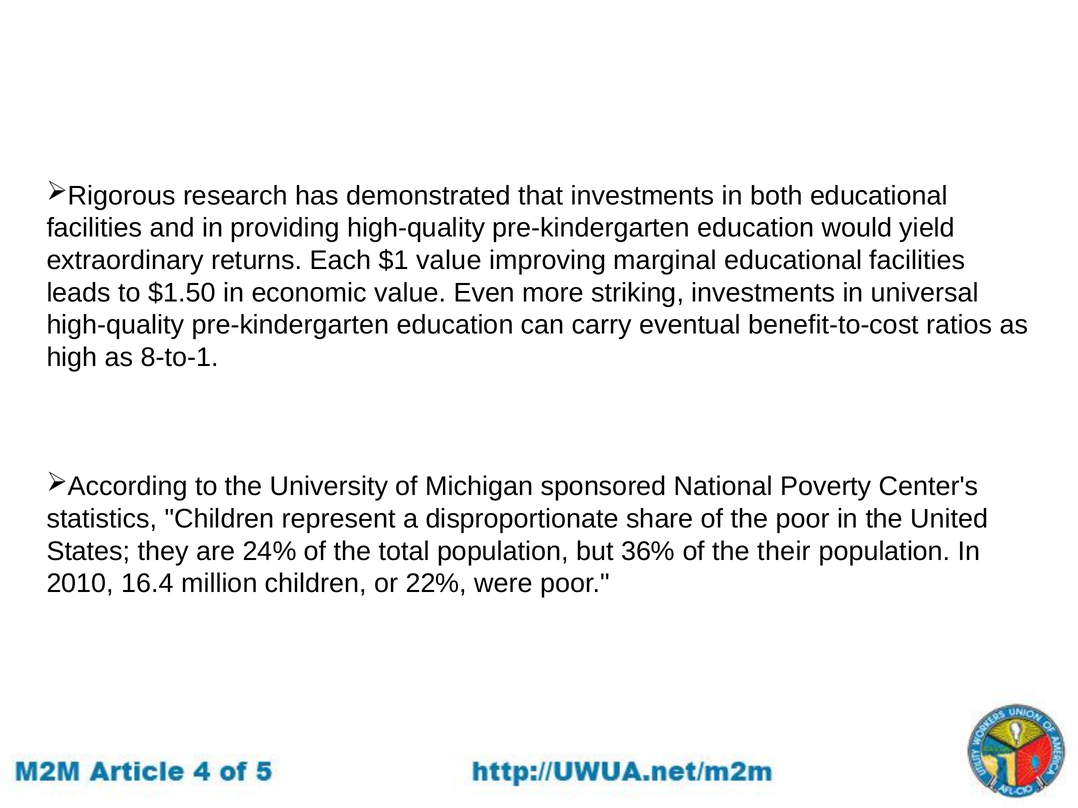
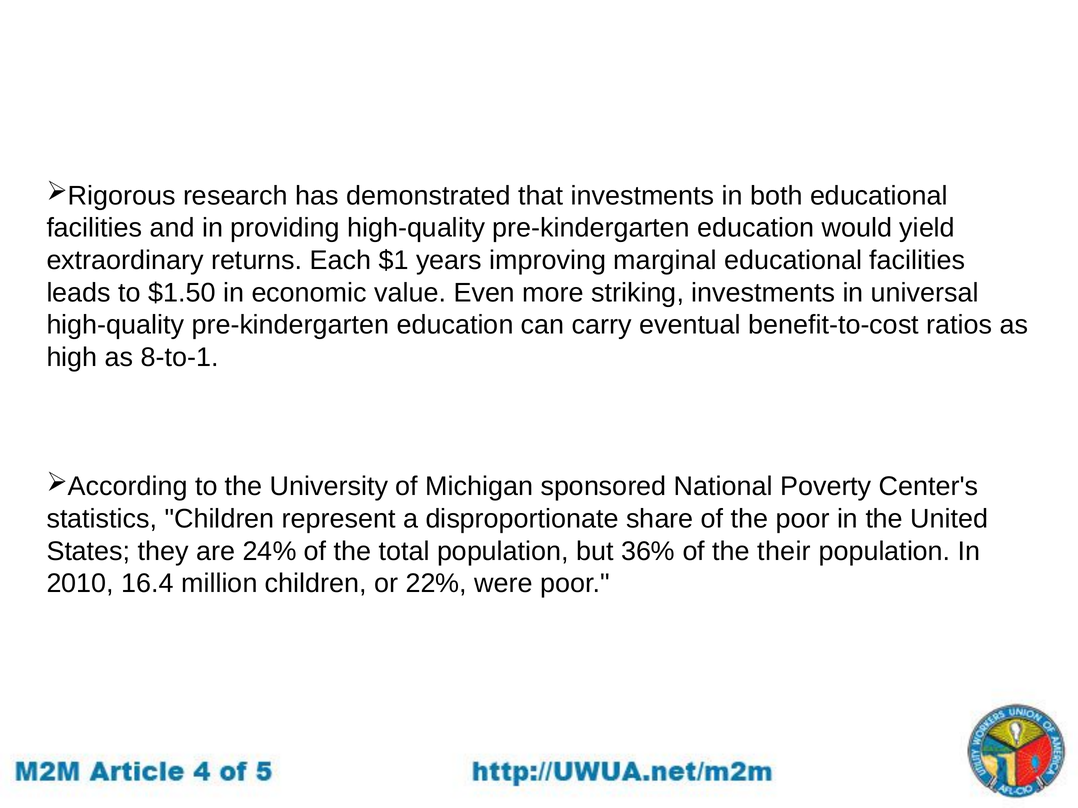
$1 value: value -> years
